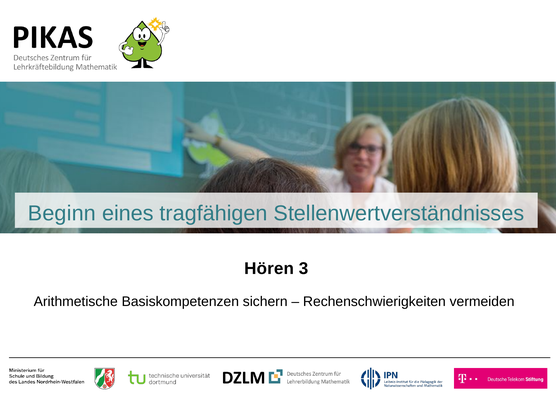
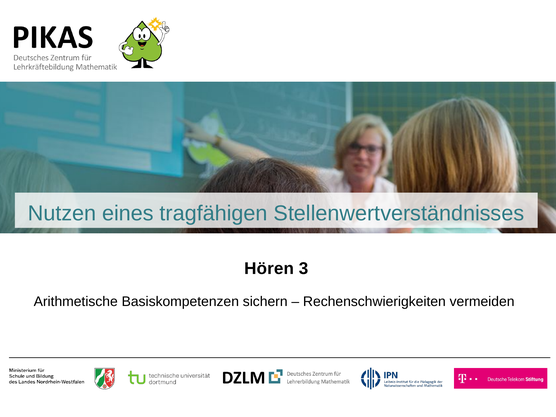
Beginn: Beginn -> Nutzen
